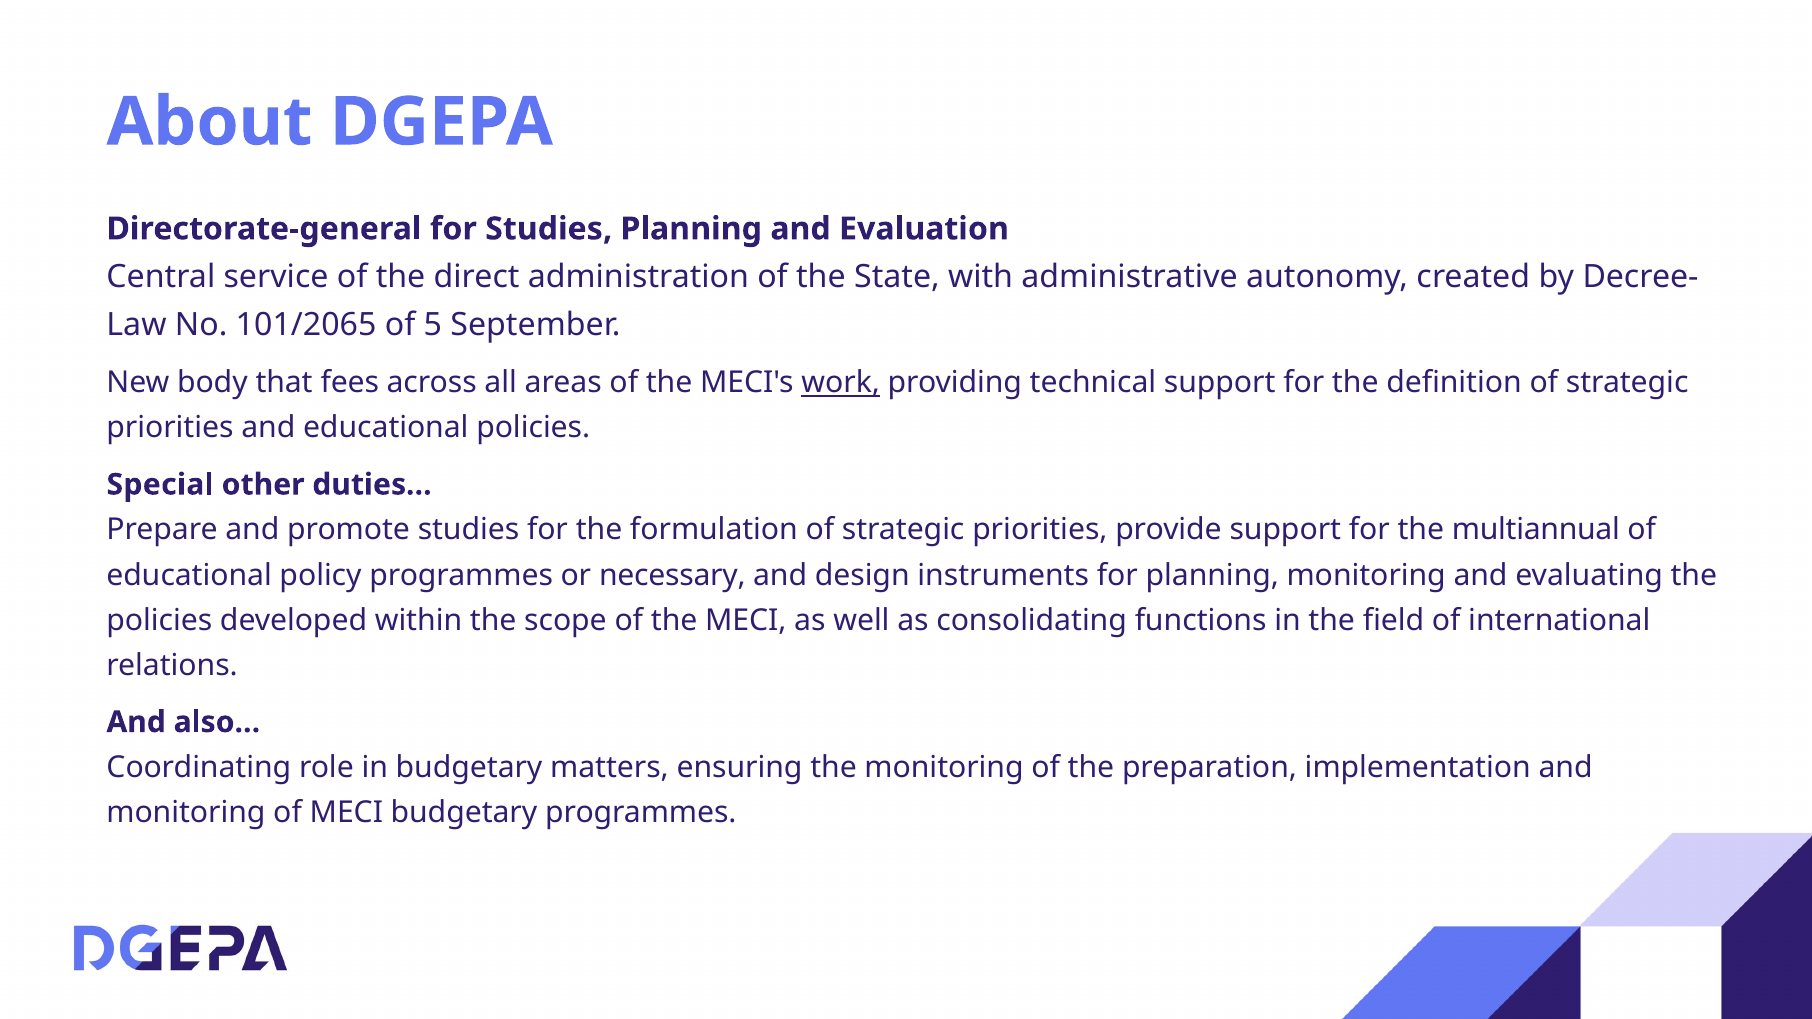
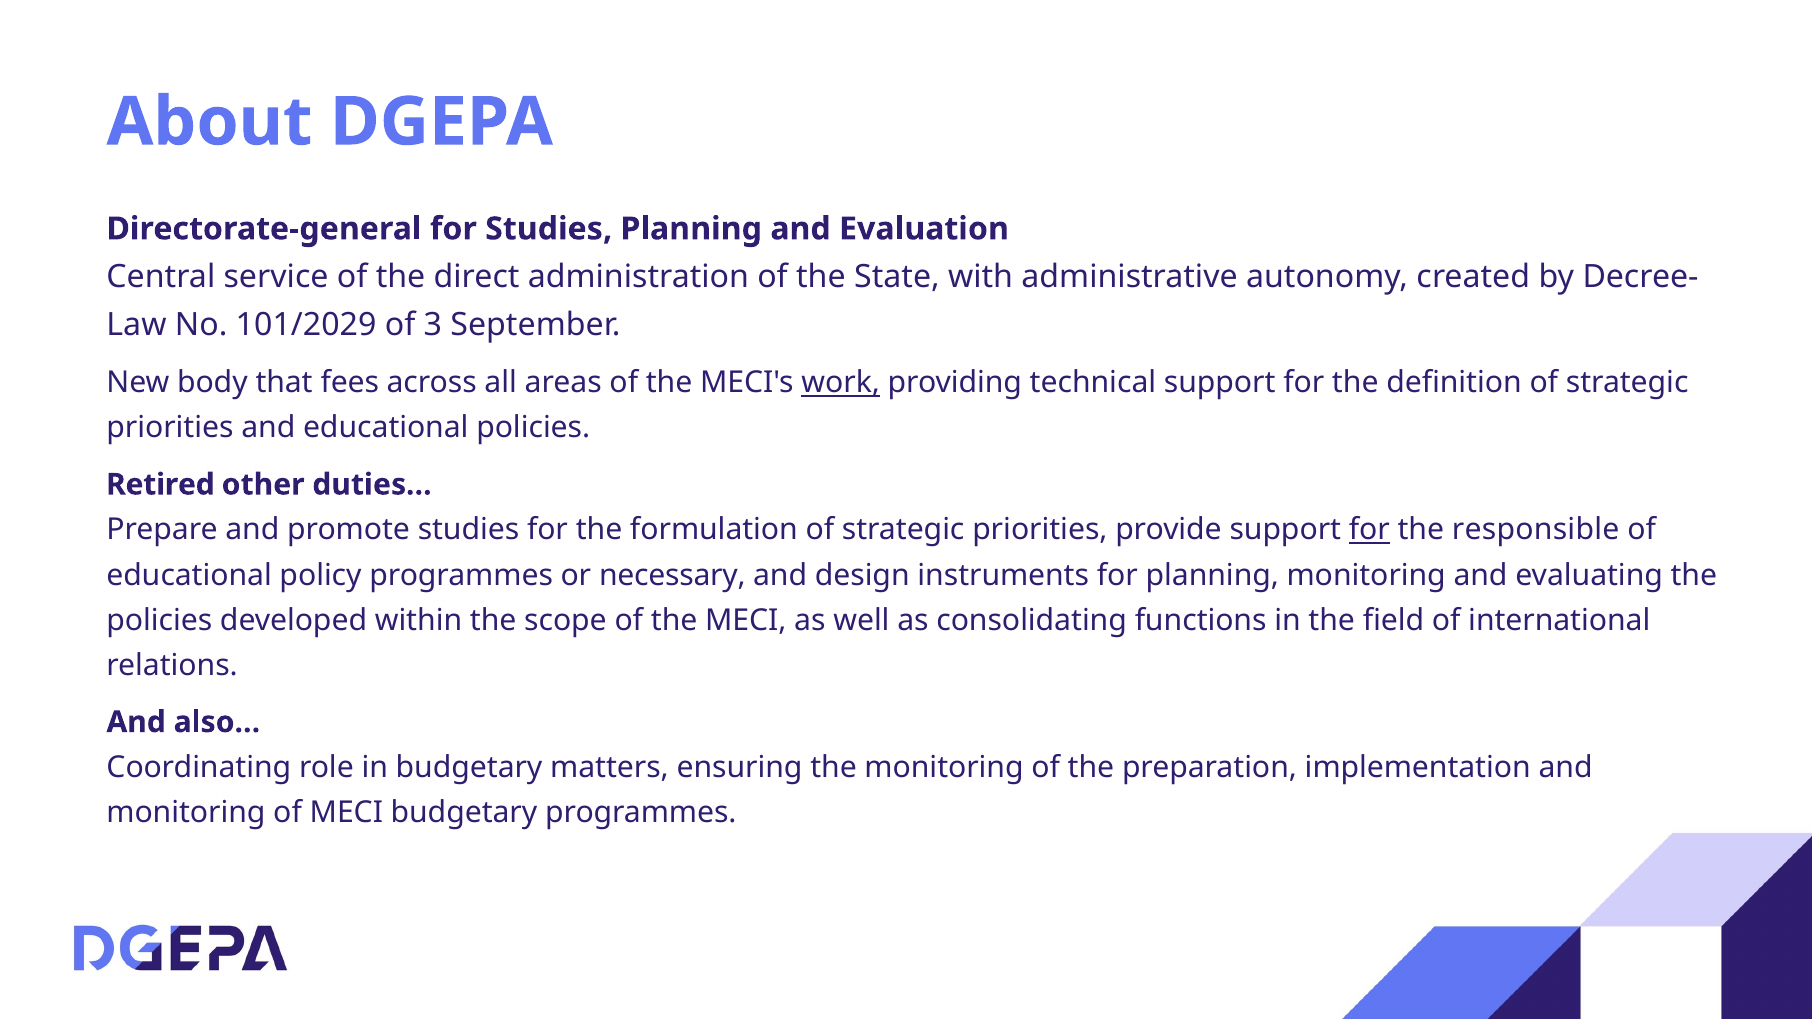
101/2065: 101/2065 -> 101/2029
5: 5 -> 3
Special: Special -> Retired
for at (1369, 530) underline: none -> present
multiannual: multiannual -> responsible
